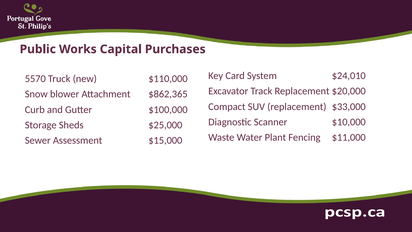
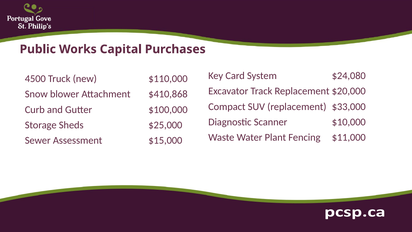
$24,010: $24,010 -> $24,080
5570: 5570 -> 4500
$862,365: $862,365 -> $410,868
